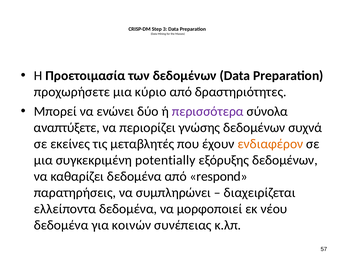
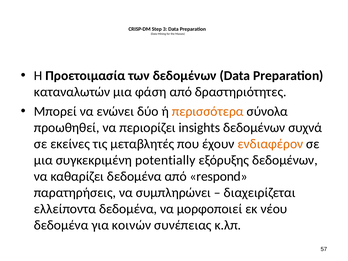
προχωρήσετε: προχωρήσετε -> καταναλωτών
κύριο: κύριο -> φάση
περισσότερα colour: purple -> orange
αναπτύξετε: αναπτύξετε -> προωθηθεί
γνώσης: γνώσης -> insights
